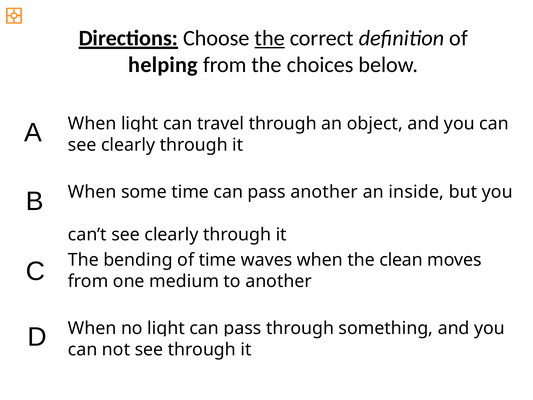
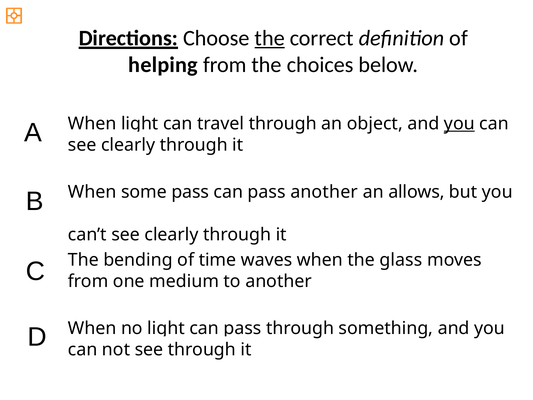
you at (459, 124) underline: none -> present
some time: time -> pass
inside: inside -> allows
clean: clean -> glass
